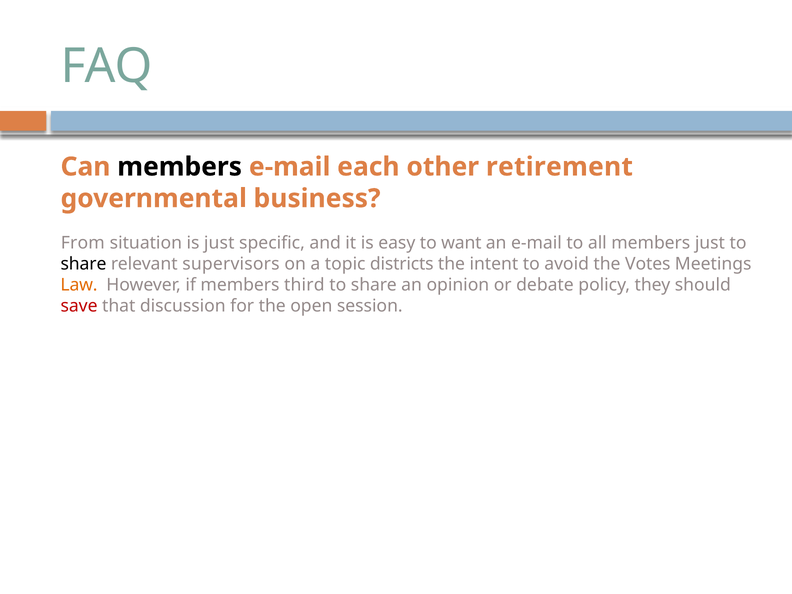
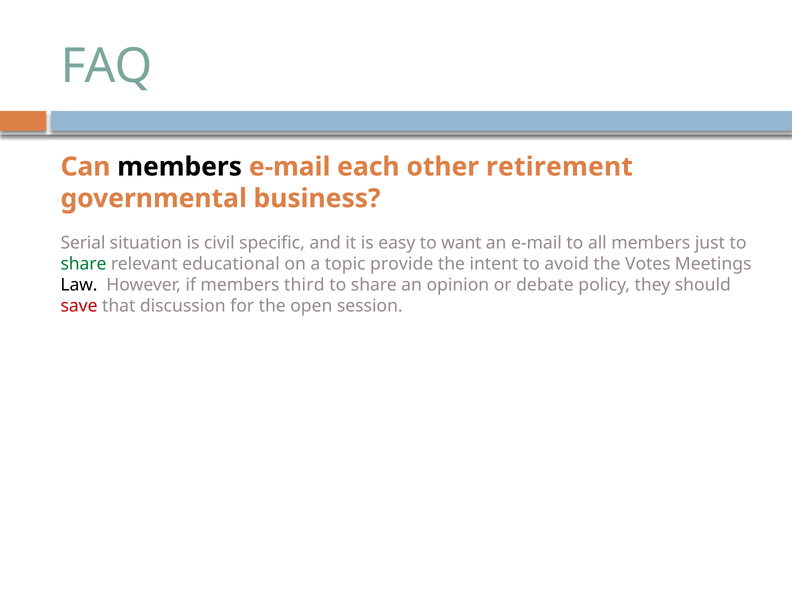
From: From -> Serial
is just: just -> civil
share at (83, 264) colour: black -> green
supervisors: supervisors -> educational
districts: districts -> provide
Law colour: orange -> black
